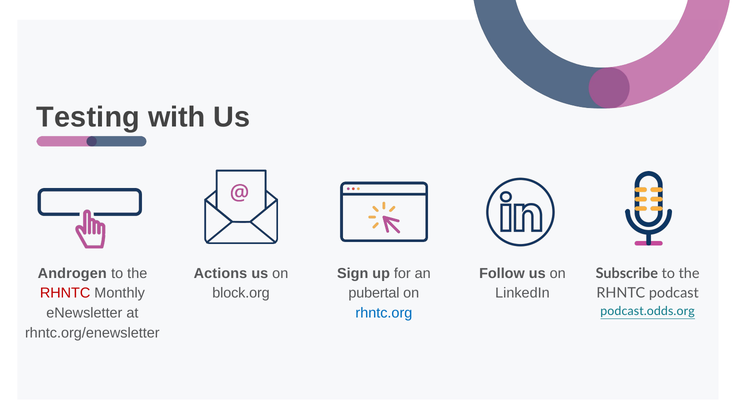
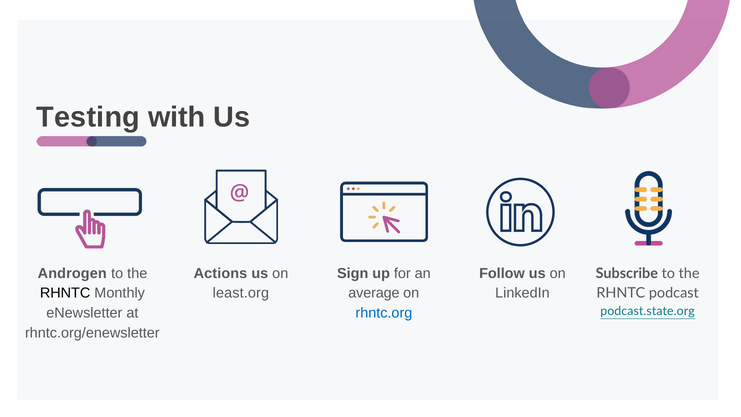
block.org: block.org -> least.org
pubertal: pubertal -> average
RHNTC at (65, 293) colour: red -> black
podcast.odds.org: podcast.odds.org -> podcast.state.org
